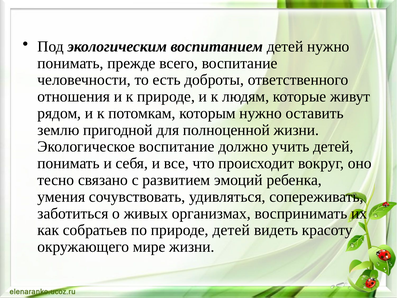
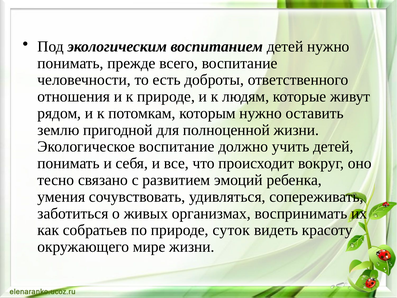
природе детей: детей -> суток
